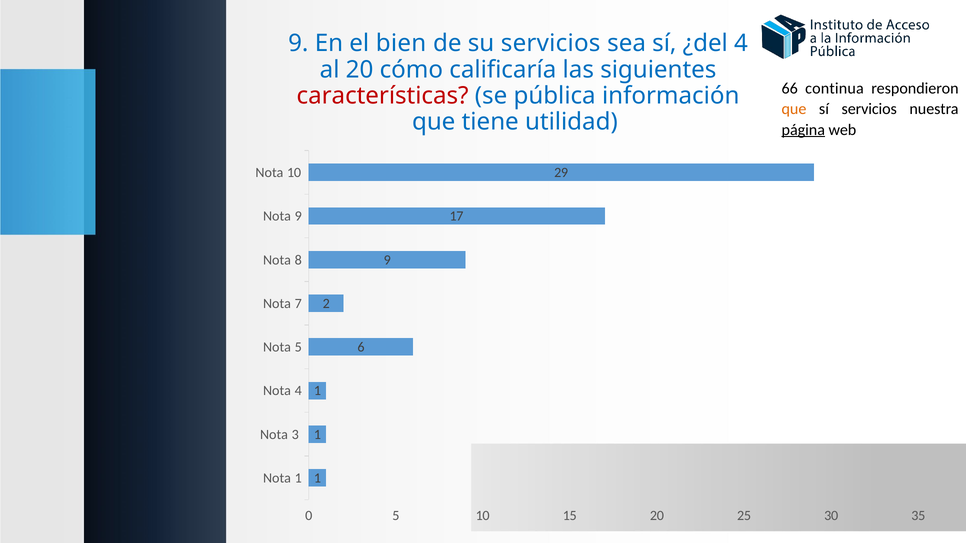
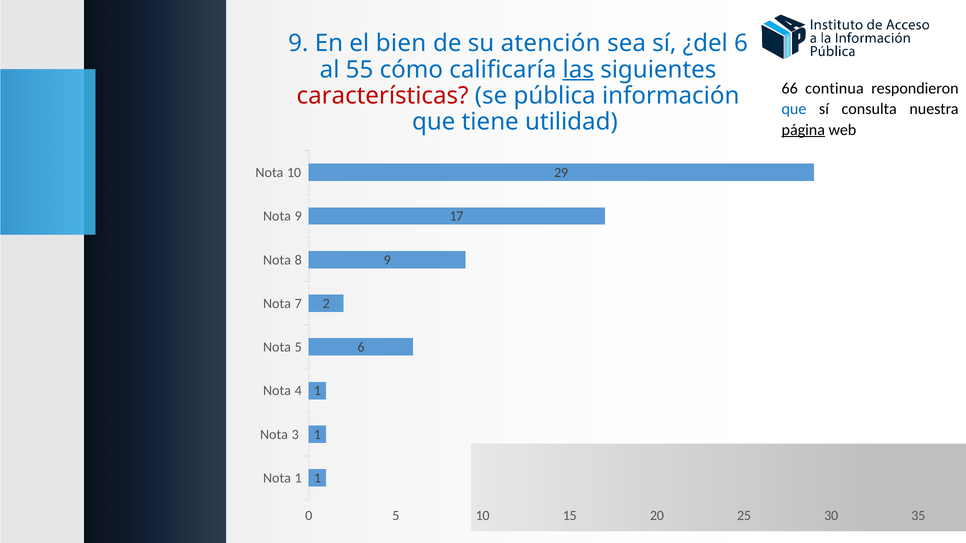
su servicios: servicios -> atención
¿del 4: 4 -> 6
al 20: 20 -> 55
las underline: none -> present
que at (794, 109) colour: orange -> blue
sí servicios: servicios -> consulta
